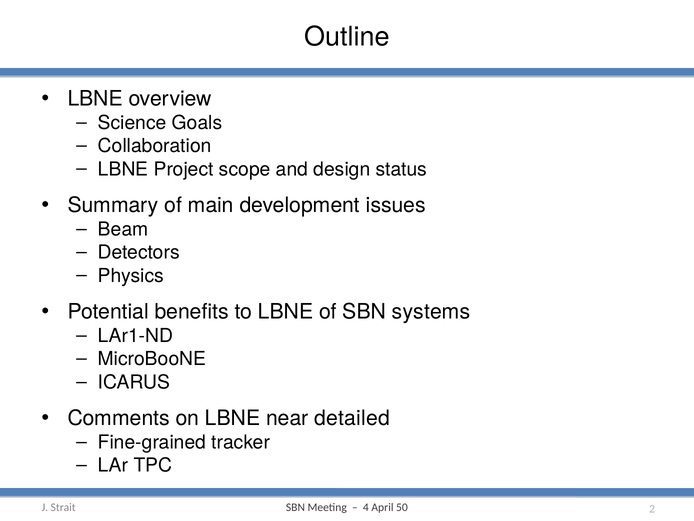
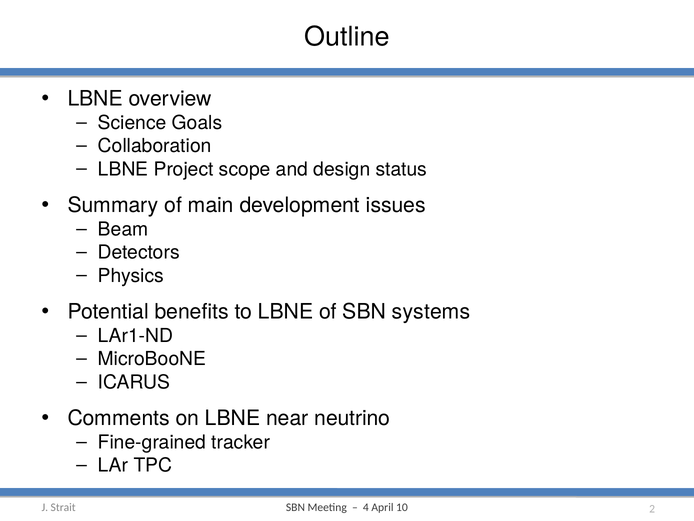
detailed: detailed -> neutrino
50: 50 -> 10
